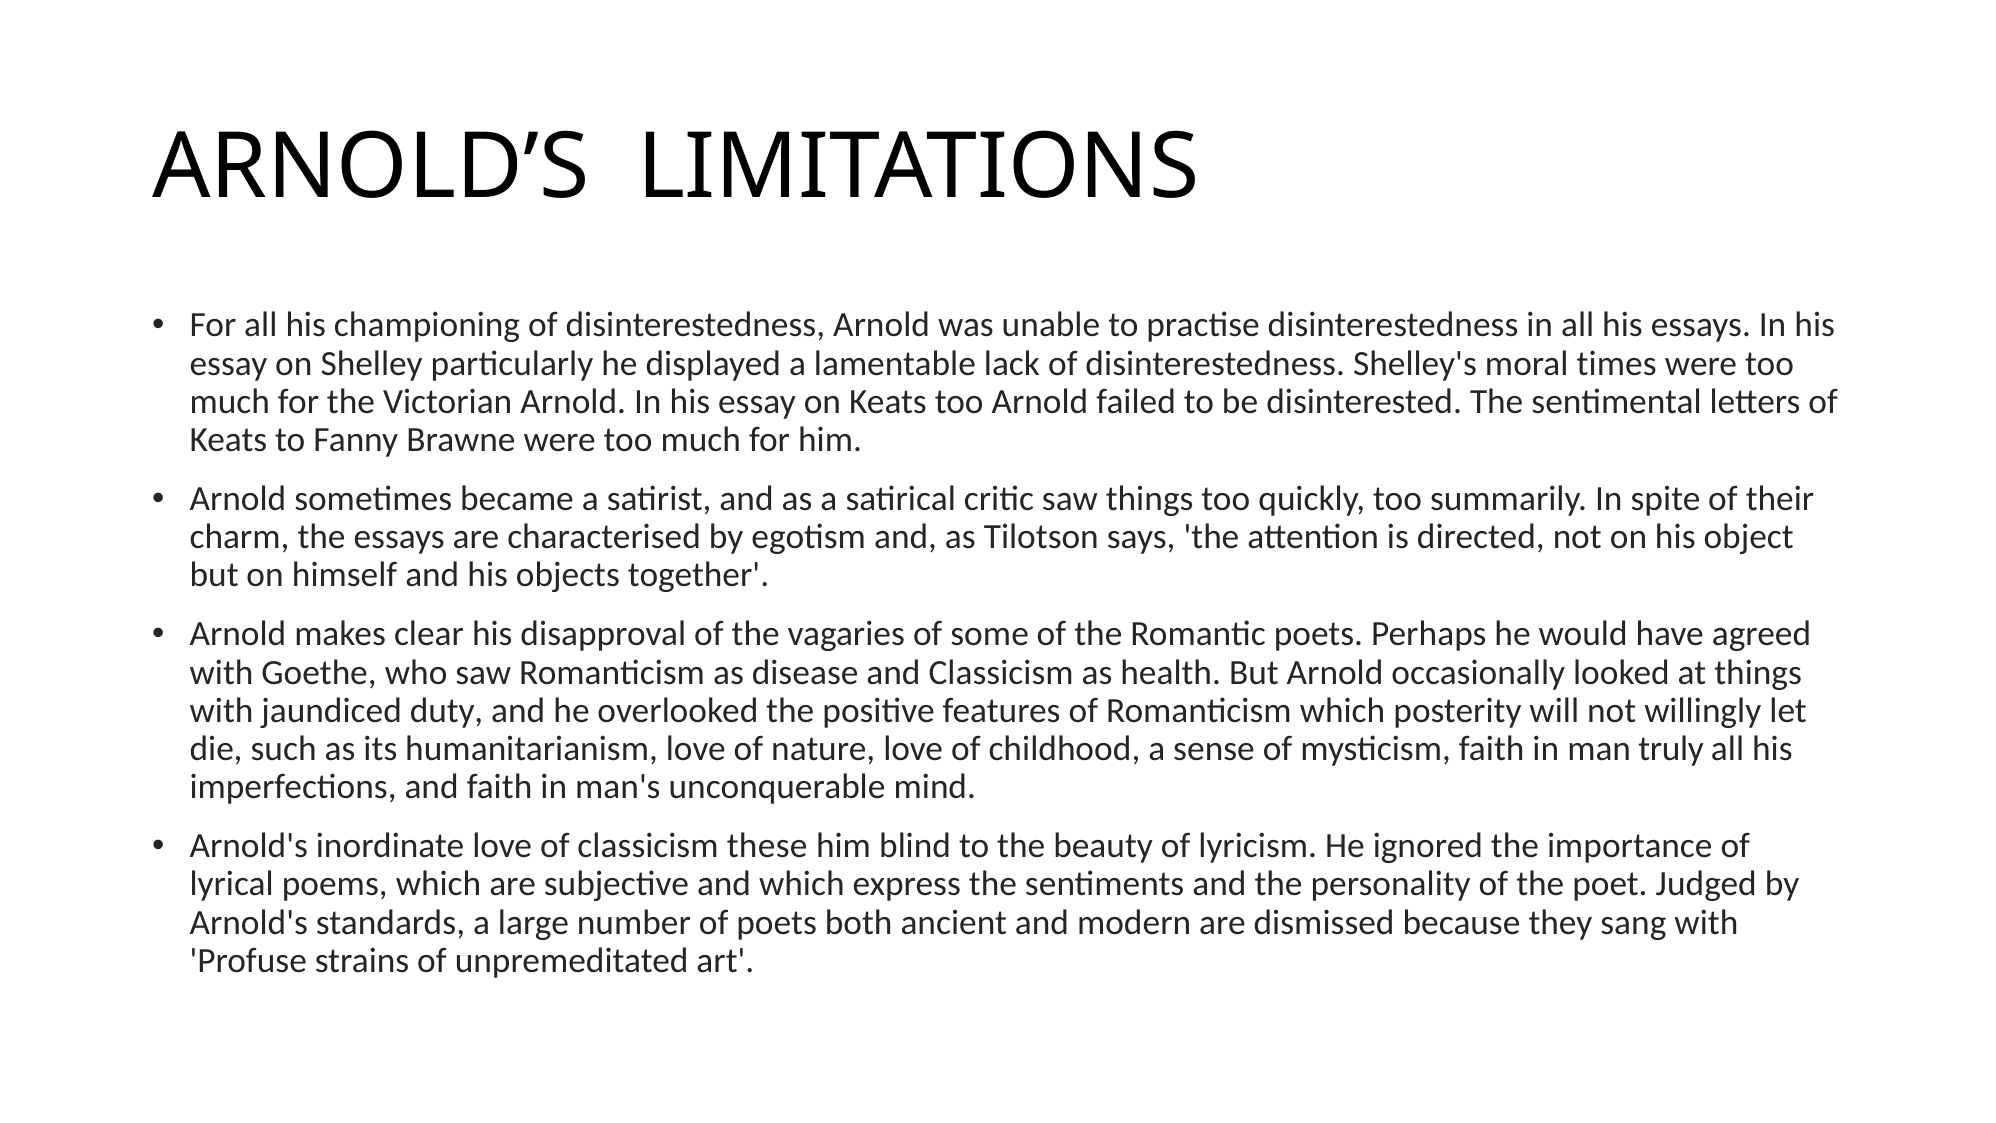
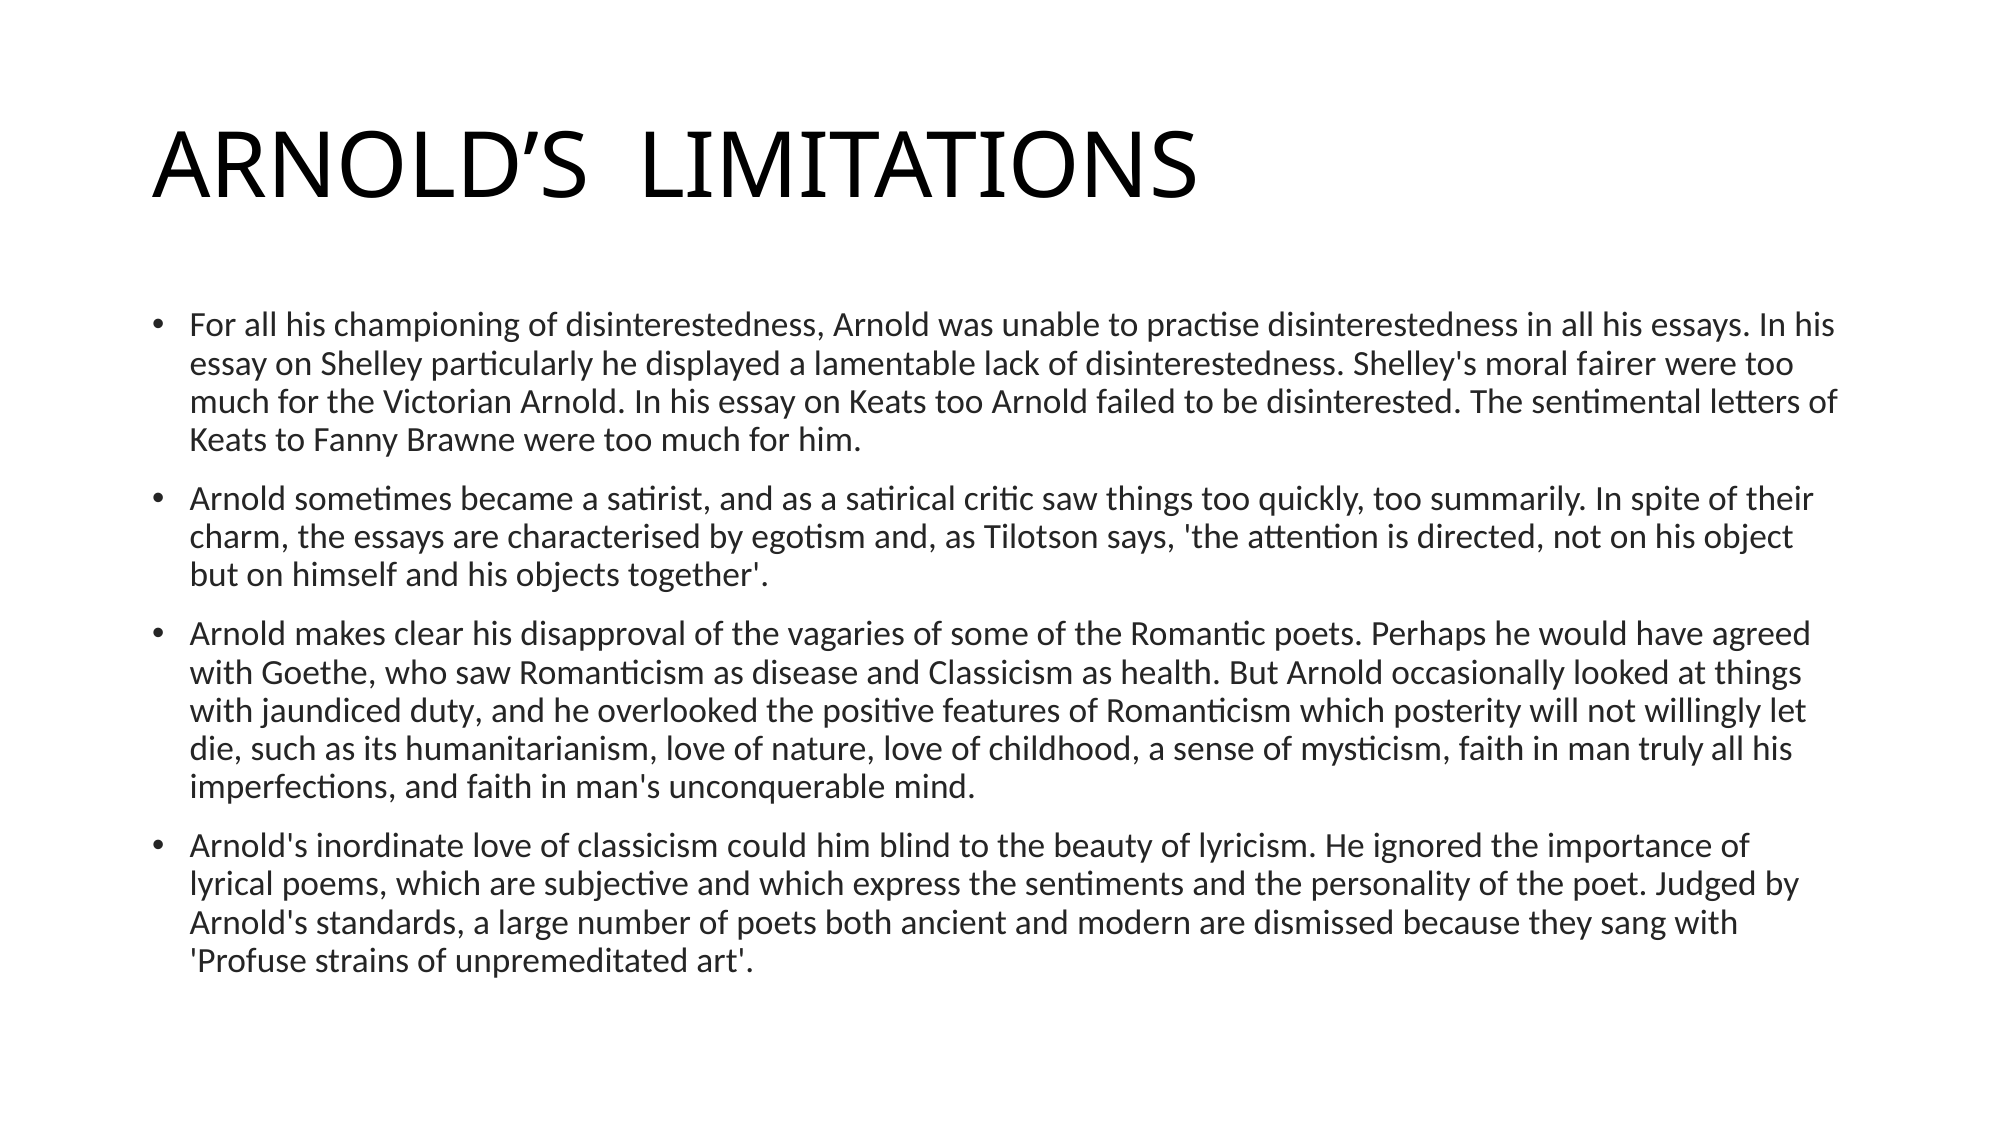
times: times -> fairer
these: these -> could
